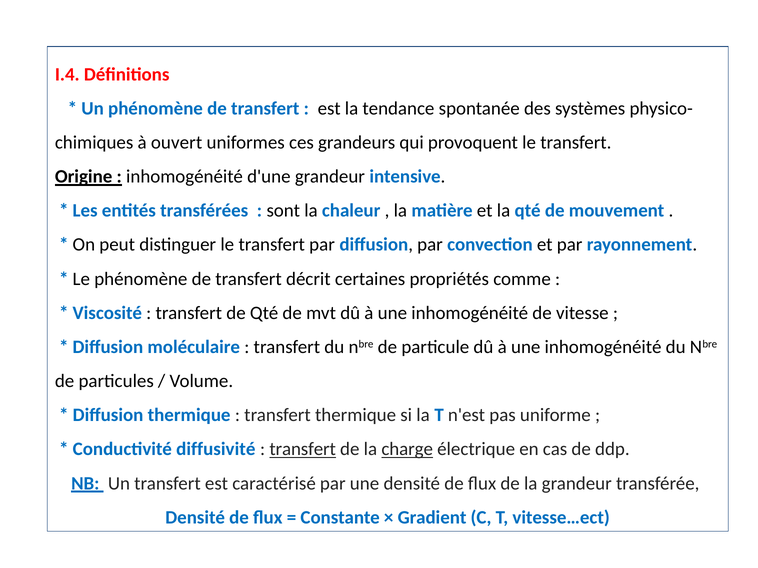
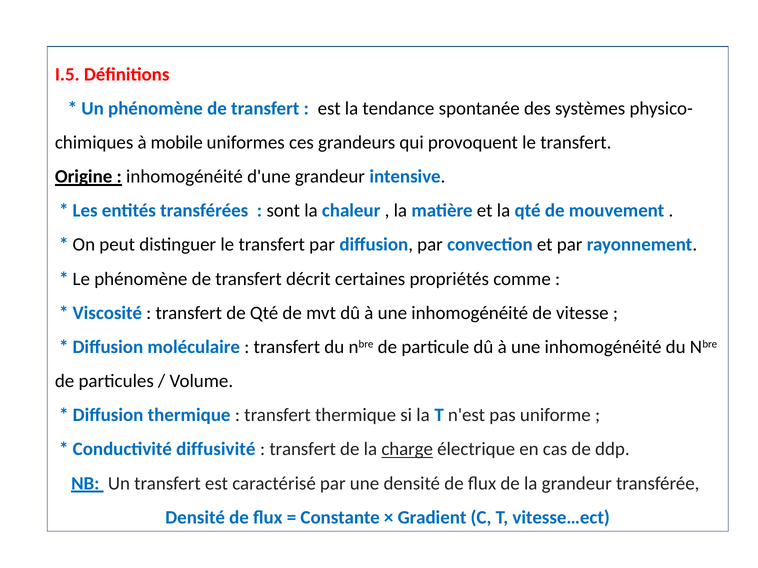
I.4: I.4 -> I.5
ouvert: ouvert -> mobile
transfert at (303, 450) underline: present -> none
